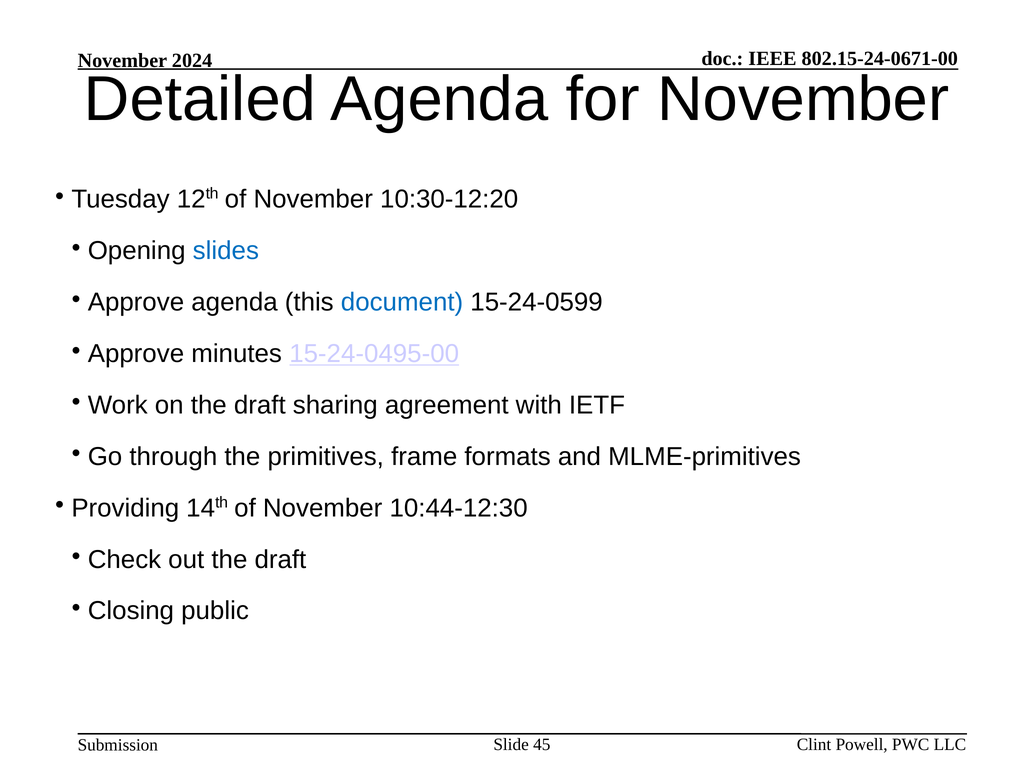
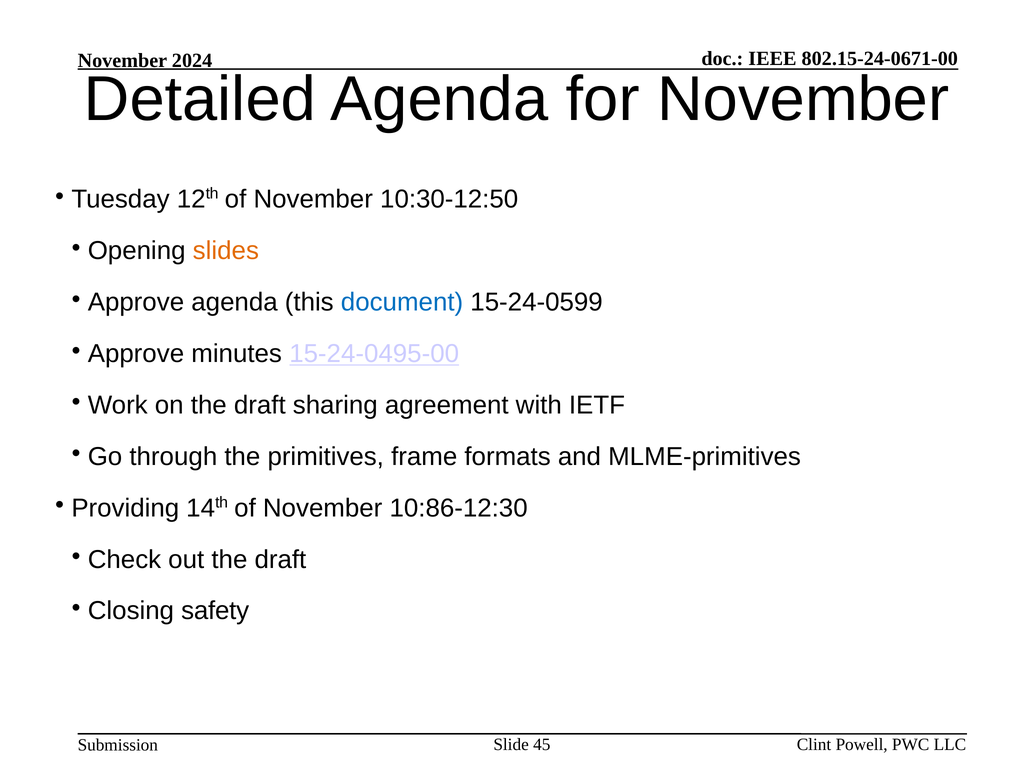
10:30-12:20: 10:30-12:20 -> 10:30-12:50
slides colour: blue -> orange
10:44-12:30: 10:44-12:30 -> 10:86-12:30
public: public -> safety
